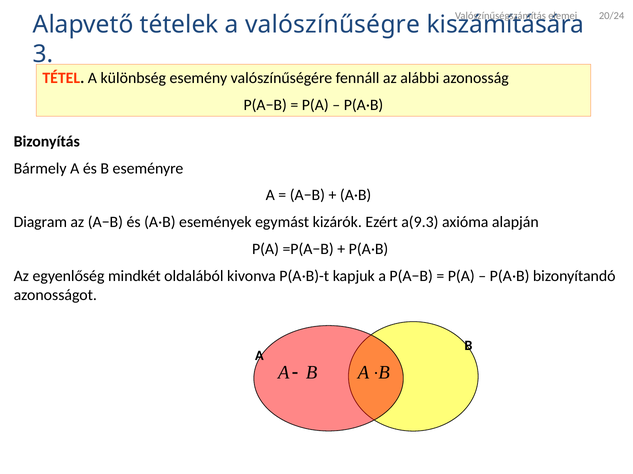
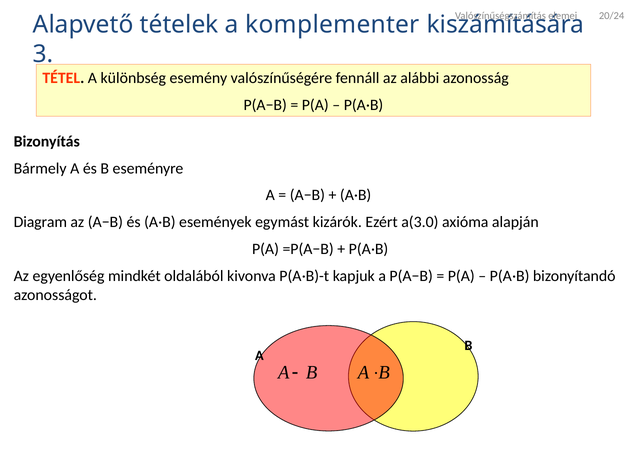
valószínűségre: valószínűségre -> komplementer
a(9.3: a(9.3 -> a(3.0
